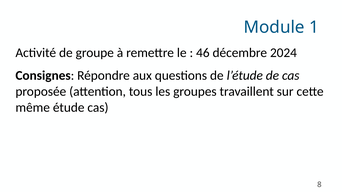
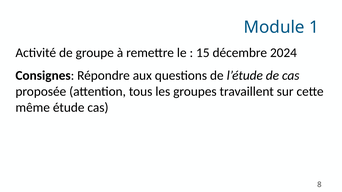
46: 46 -> 15
